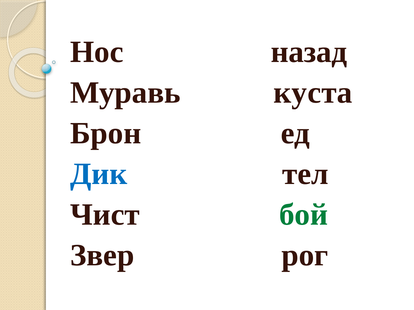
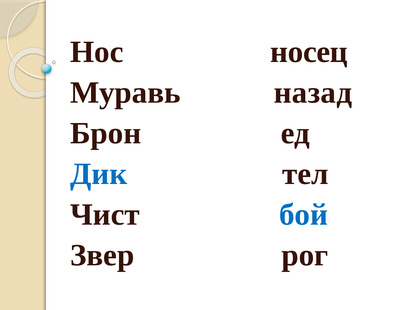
назад: назад -> носец
куста: куста -> назад
бой colour: green -> blue
